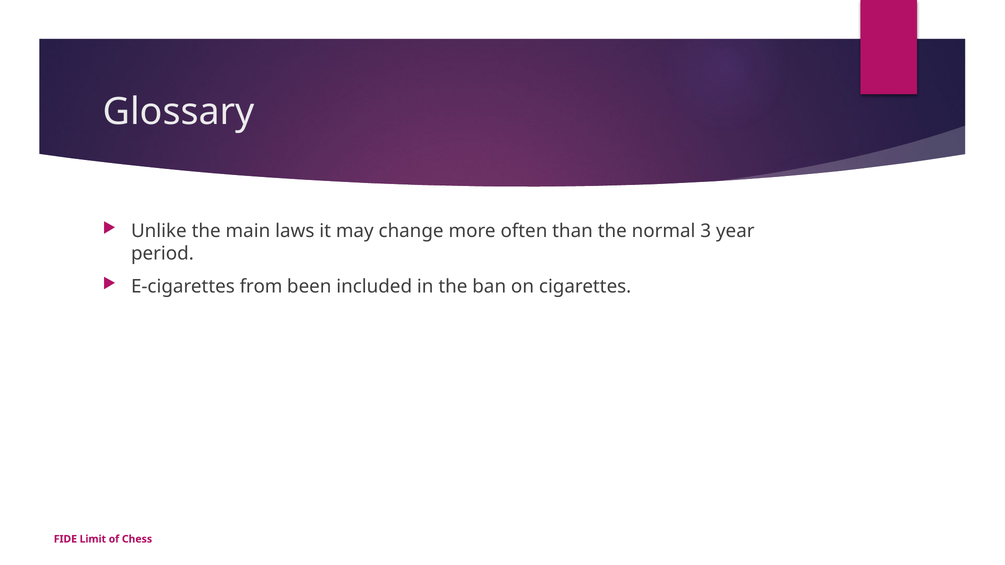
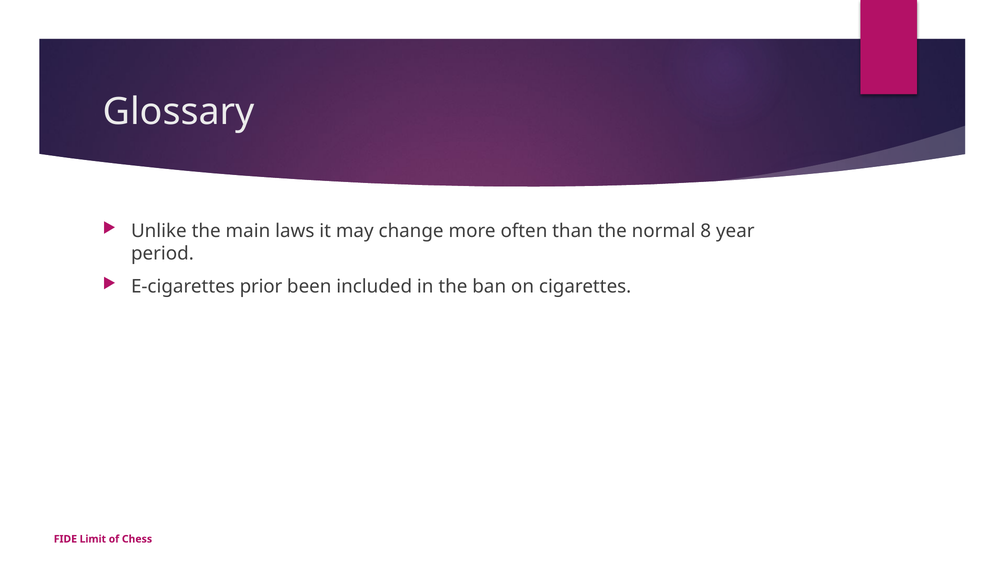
3: 3 -> 8
from: from -> prior
